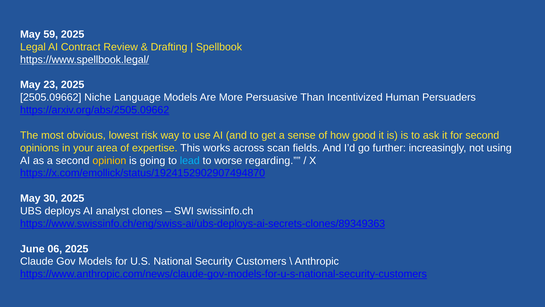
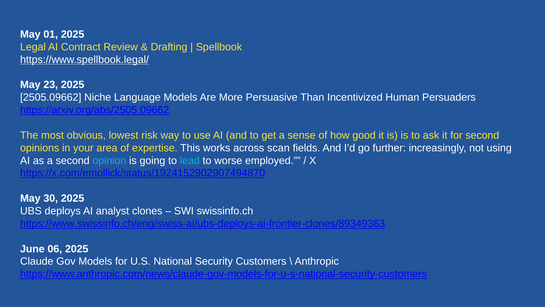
59: 59 -> 01
opinion colour: yellow -> light blue
regarding: regarding -> employed
https://www.swissinfo.ch/eng/swiss-ai/ubs-deploys-ai-secrets-clones/89349363: https://www.swissinfo.ch/eng/swiss-ai/ubs-deploys-ai-secrets-clones/89349363 -> https://www.swissinfo.ch/eng/swiss-ai/ubs-deploys-ai-frontier-clones/89349363
